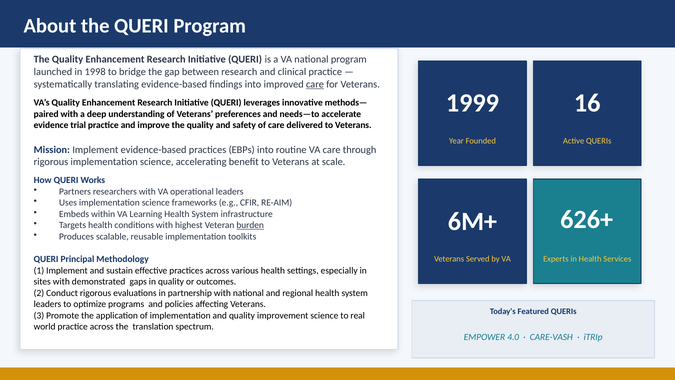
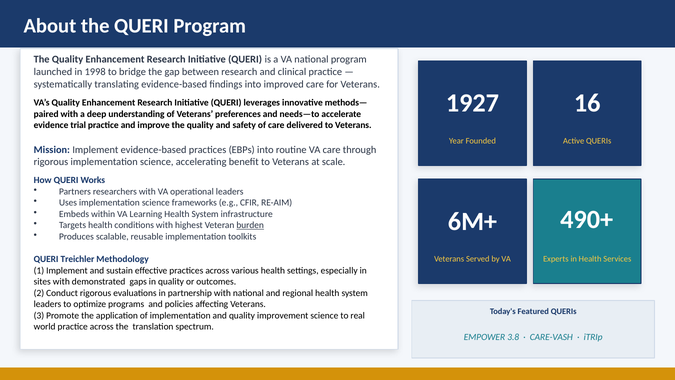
care at (315, 84) underline: present -> none
1999: 1999 -> 1927
626+: 626+ -> 490+
Principal: Principal -> Treichler
4.0: 4.0 -> 3.8
